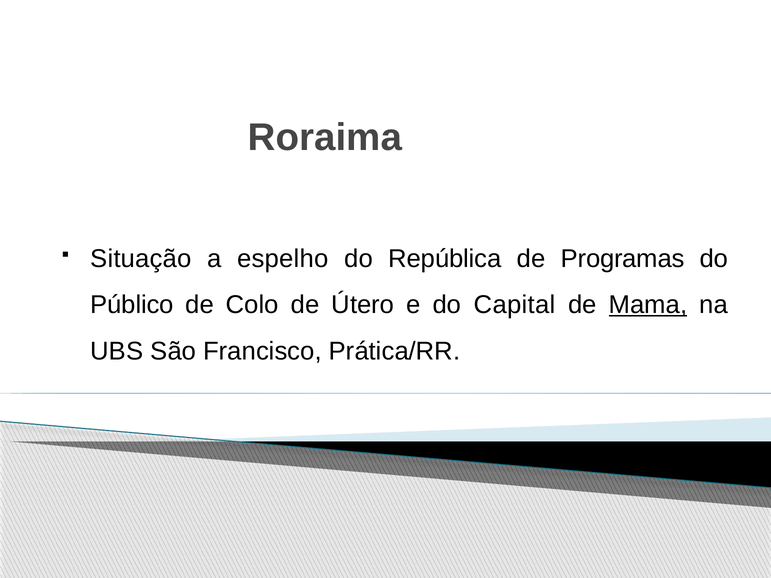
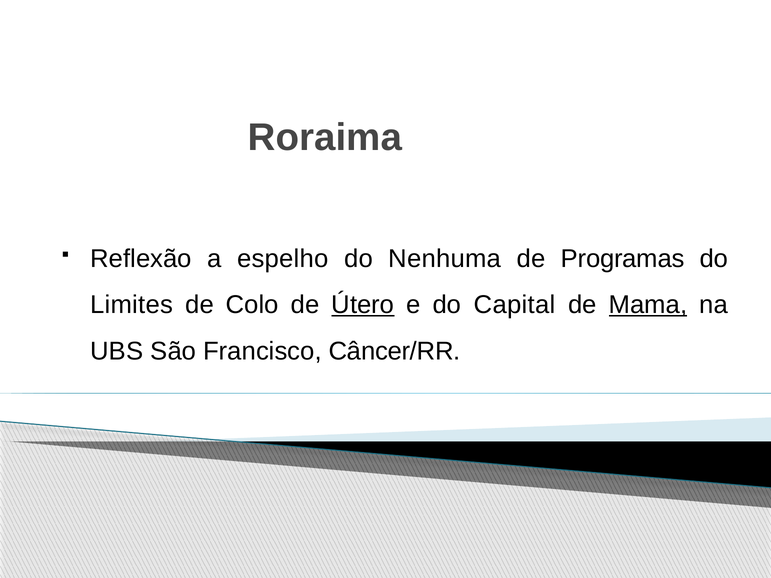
Situação: Situação -> Reflexão
República: República -> Nenhuma
Público: Público -> Limites
Útero underline: none -> present
Prática/RR: Prática/RR -> Câncer/RR
